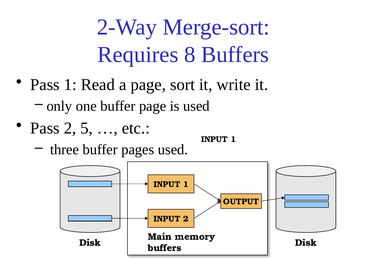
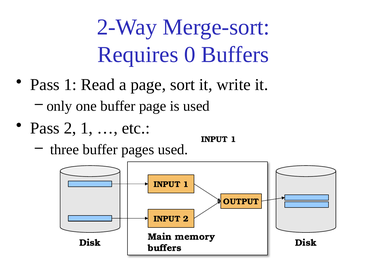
8: 8 -> 0
2 5: 5 -> 1
